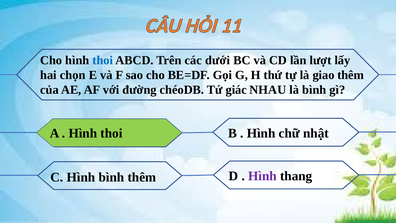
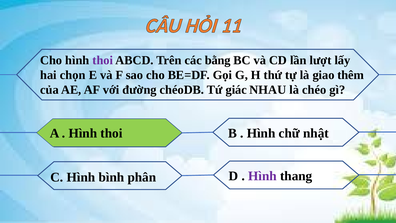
thoi at (103, 60) colour: blue -> purple
dưới: dưới -> bằng
là bình: bình -> chéo
bình thêm: thêm -> phân
